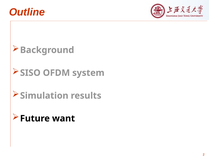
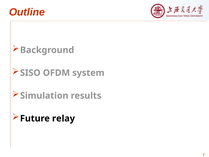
want: want -> relay
